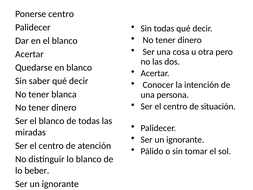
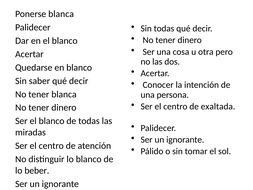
Ponerse centro: centro -> blanca
situación: situación -> exaltada
